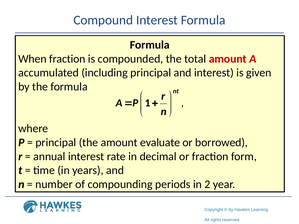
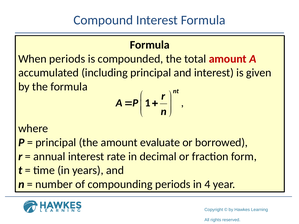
When fraction: fraction -> periods
2: 2 -> 4
